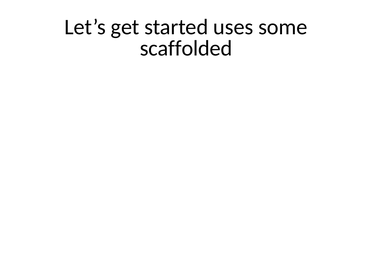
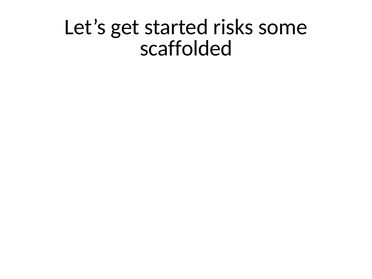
uses: uses -> risks
